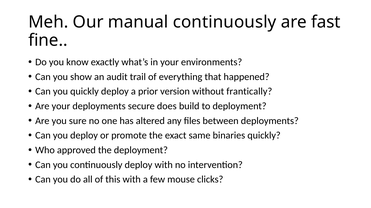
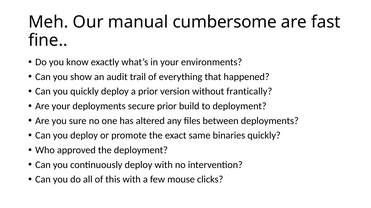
manual continuously: continuously -> cumbersome
secure does: does -> prior
